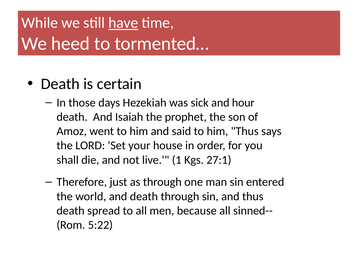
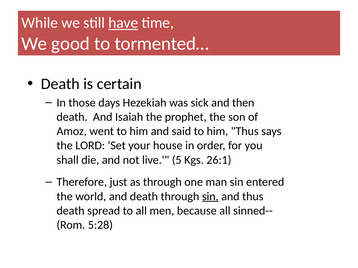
heed: heed -> good
hour: hour -> then
1: 1 -> 5
27:1: 27:1 -> 26:1
sin at (210, 197) underline: none -> present
5:22: 5:22 -> 5:28
